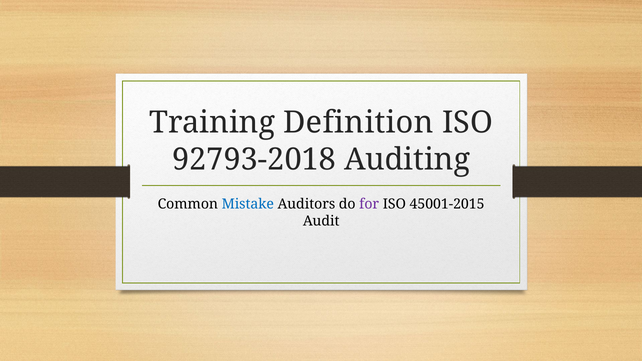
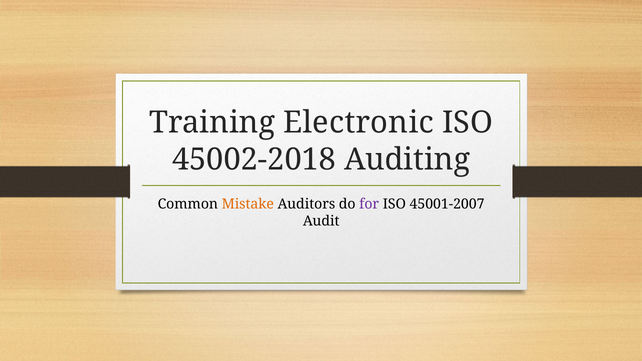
Definition: Definition -> Electronic
92793-2018: 92793-2018 -> 45002-2018
Mistake colour: blue -> orange
45001-2015: 45001-2015 -> 45001-2007
